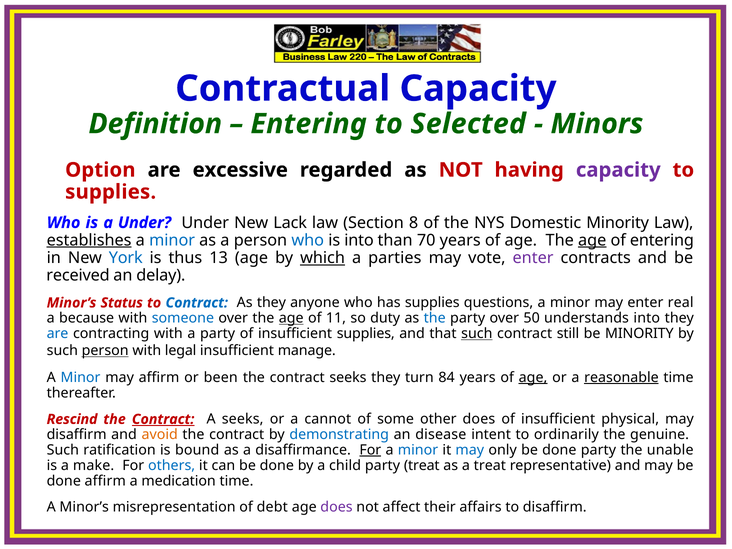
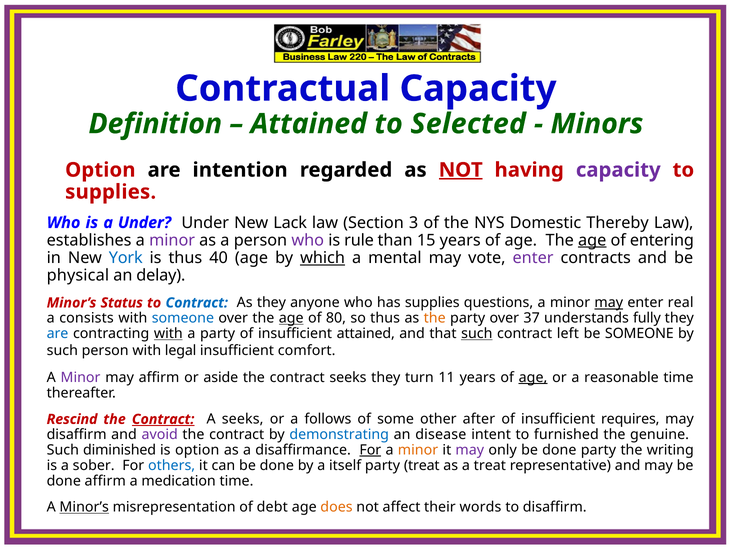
Entering at (309, 124): Entering -> Attained
excessive: excessive -> intention
NOT at (461, 170) underline: none -> present
8: 8 -> 3
Domestic Minority: Minority -> Thereby
establishes underline: present -> none
minor at (172, 240) colour: blue -> purple
who at (308, 240) colour: blue -> purple
is into: into -> rule
70: 70 -> 15
13: 13 -> 40
parties: parties -> mental
received: received -> physical
may at (609, 303) underline: none -> present
because: because -> consists
11: 11 -> 80
so duty: duty -> thus
the at (435, 318) colour: blue -> orange
50: 50 -> 37
understands into: into -> fully
with at (168, 334) underline: none -> present
insufficient supplies: supplies -> attained
still: still -> left
be MINORITY: MINORITY -> SOMEONE
person at (105, 351) underline: present -> none
manage: manage -> comfort
Minor at (81, 377) colour: blue -> purple
been: been -> aside
84: 84 -> 11
reasonable underline: present -> none
cannot: cannot -> follows
other does: does -> after
physical: physical -> requires
avoid colour: orange -> purple
ordinarily: ordinarily -> furnished
ratification: ratification -> diminished
is bound: bound -> option
minor at (418, 450) colour: blue -> orange
may at (470, 450) colour: blue -> purple
unable: unable -> writing
make: make -> sober
child: child -> itself
Minor’s at (84, 507) underline: none -> present
does at (336, 507) colour: purple -> orange
affairs: affairs -> words
